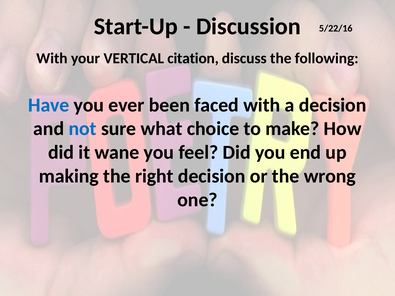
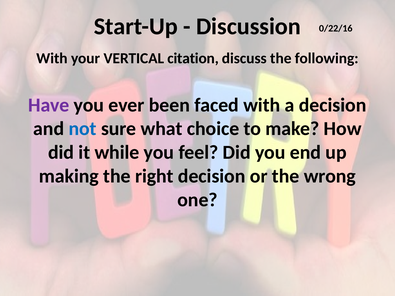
5/22/16: 5/22/16 -> 0/22/16
Have colour: blue -> purple
wane: wane -> while
